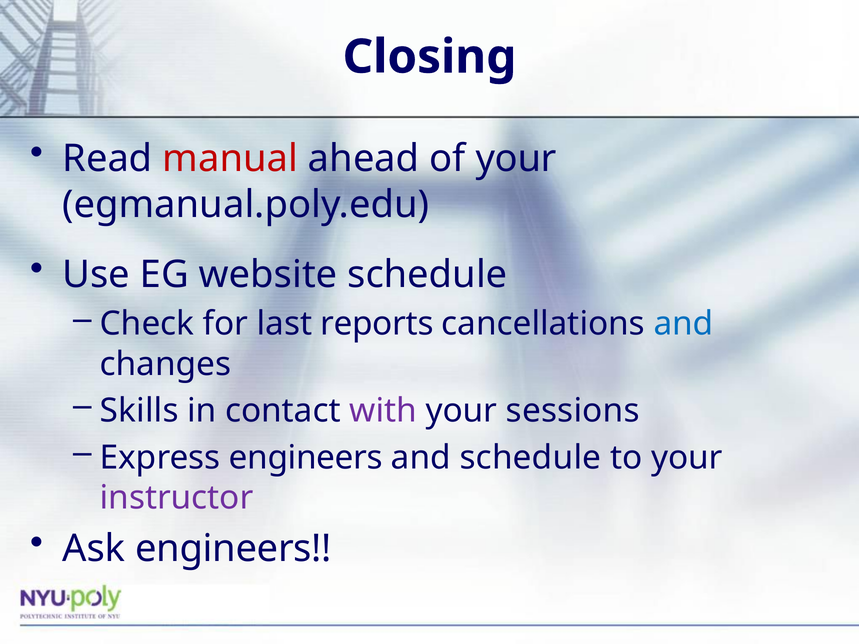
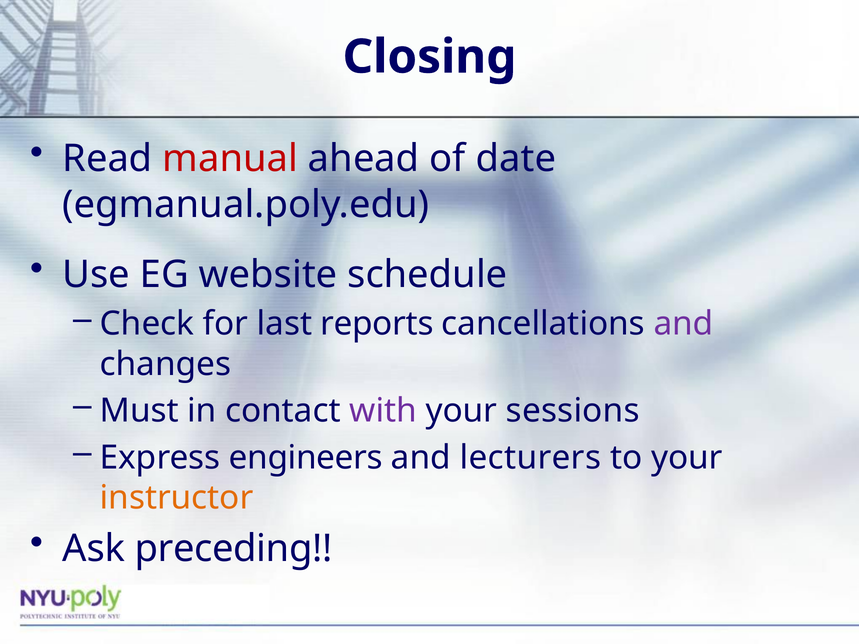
of your: your -> date
and at (683, 324) colour: blue -> purple
Skills: Skills -> Must
and schedule: schedule -> lecturers
instructor colour: purple -> orange
Ask engineers: engineers -> preceding
